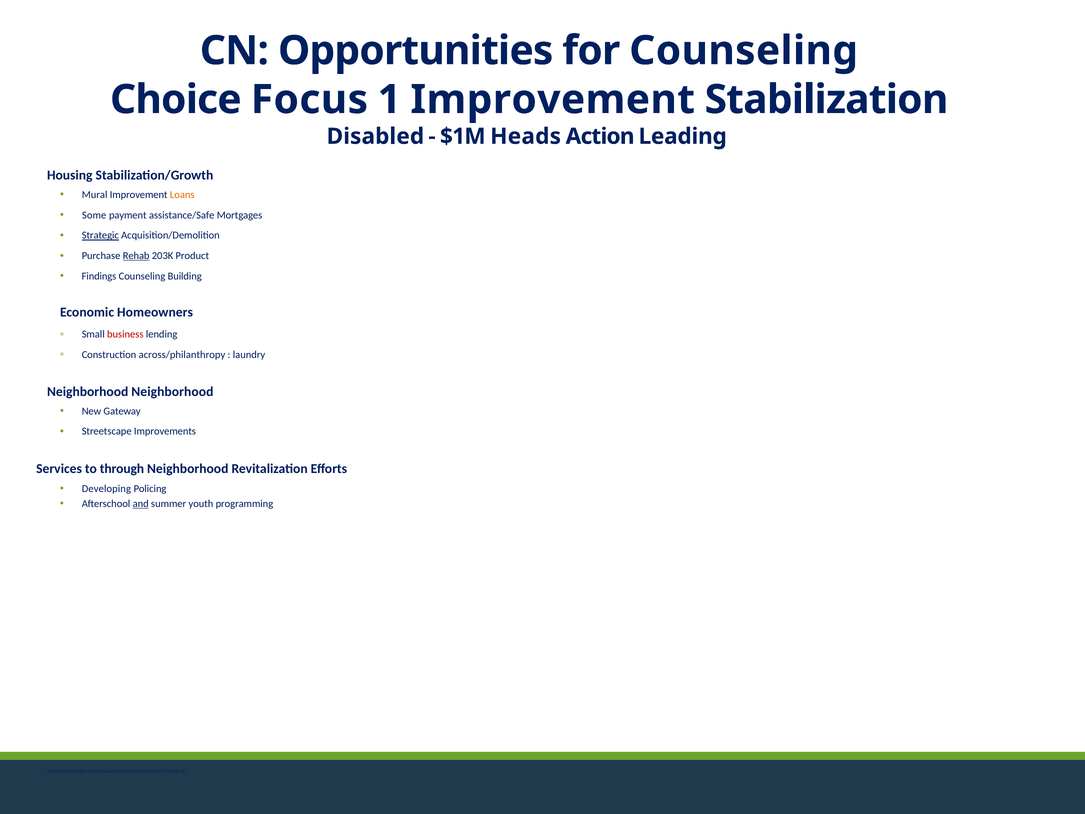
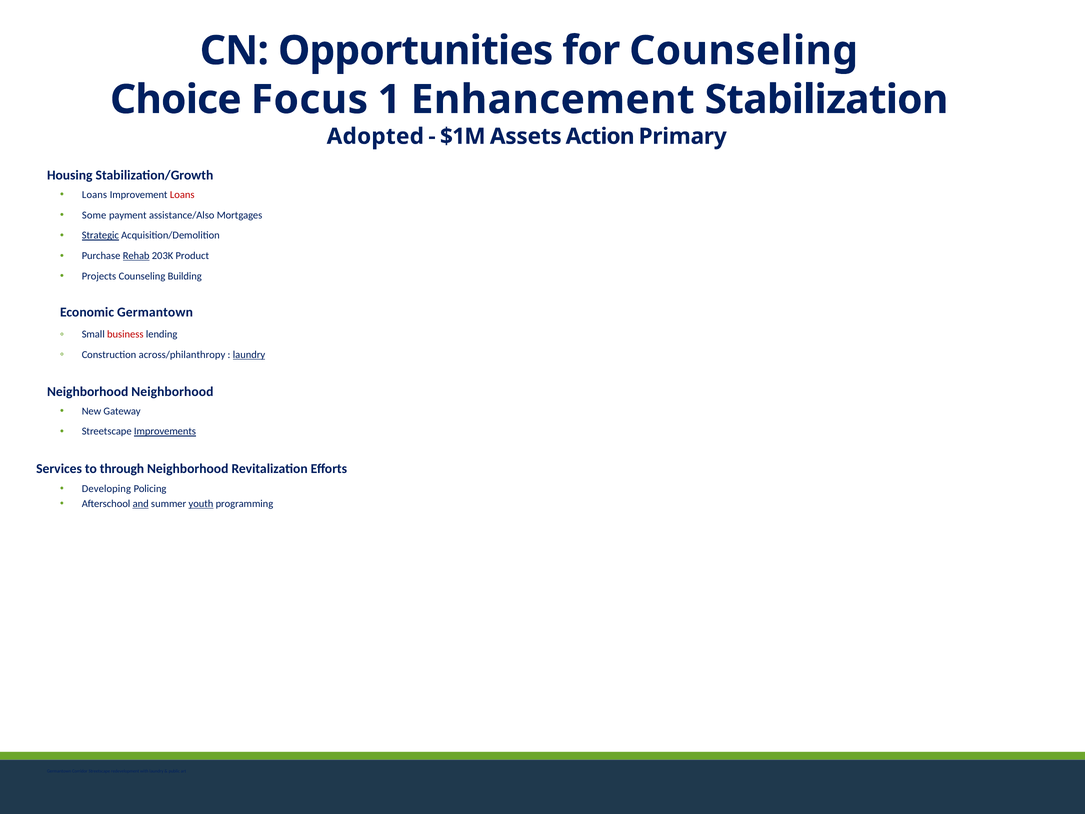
1 Improvement: Improvement -> Enhancement
Disabled: Disabled -> Adopted
Heads: Heads -> Assets
Leading: Leading -> Primary
Mural at (95, 195): Mural -> Loans
Loans at (182, 195) colour: orange -> red
assistance/Safe: assistance/Safe -> assistance/Also
Findings: Findings -> Projects
Economic Homeowners: Homeowners -> Germantown
laundry at (249, 355) underline: none -> present
Improvements underline: none -> present
youth underline: none -> present
